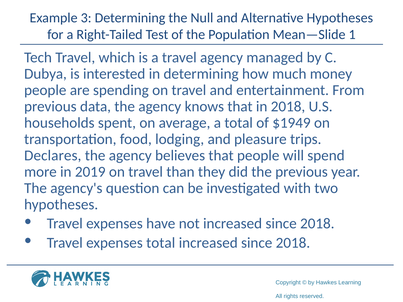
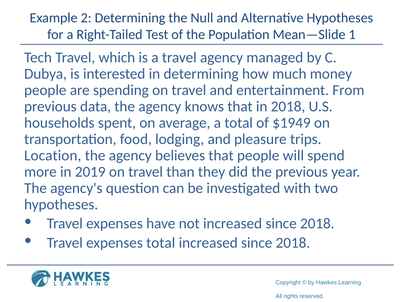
3: 3 -> 2
Declares: Declares -> Location
